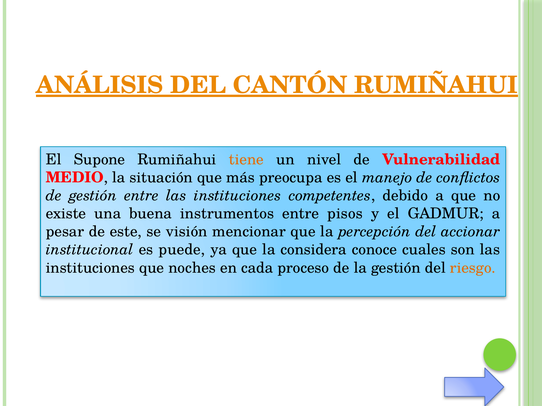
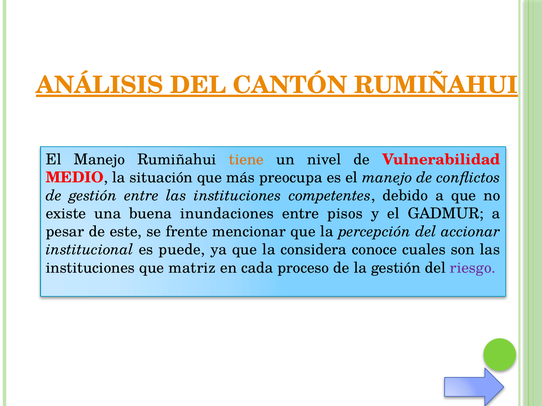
Supone at (100, 160): Supone -> Manejo
instrumentos: instrumentos -> inundaciones
visión: visión -> frente
noches: noches -> matriz
riesgo colour: orange -> purple
